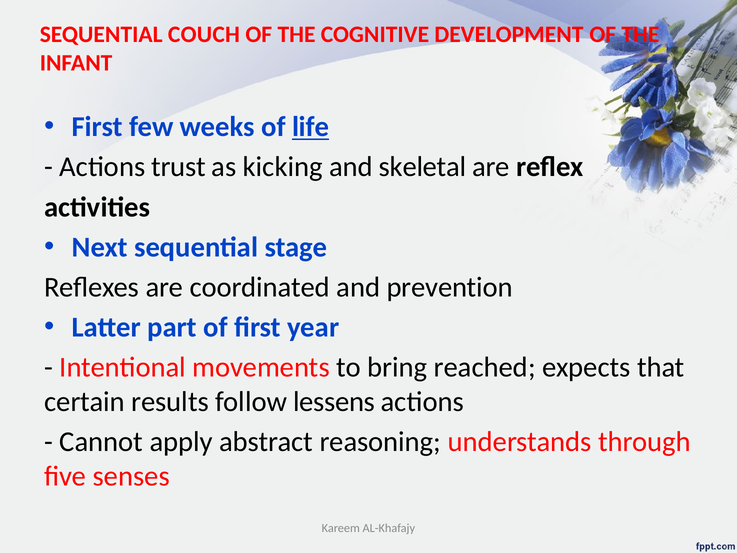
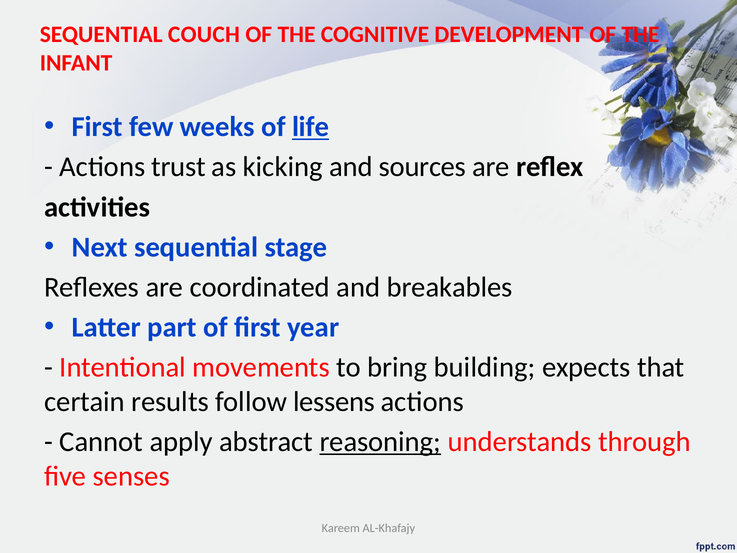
skeletal: skeletal -> sources
prevention: prevention -> breakables
reached: reached -> building
reasoning underline: none -> present
